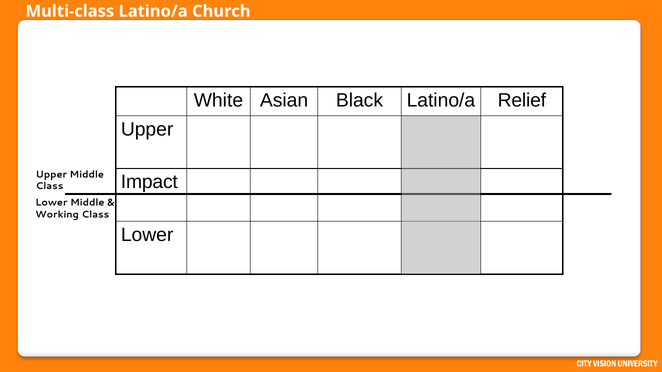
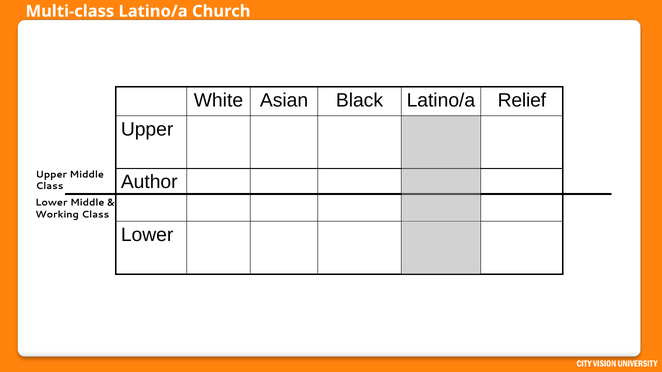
Impact: Impact -> Author
